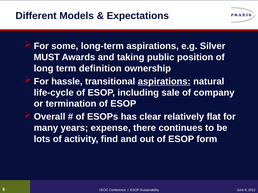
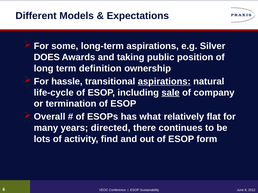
MUST: MUST -> DOES
sale underline: none -> present
clear: clear -> what
expense: expense -> directed
